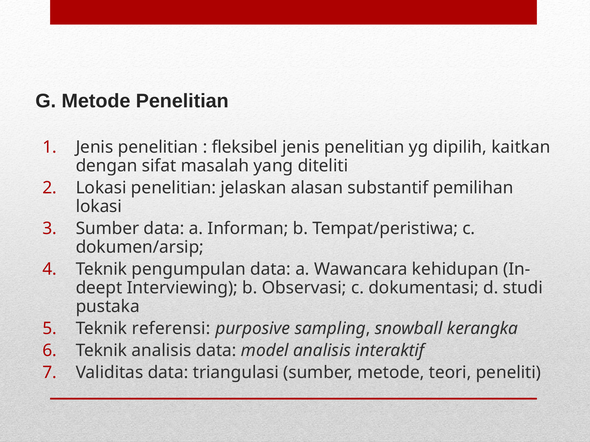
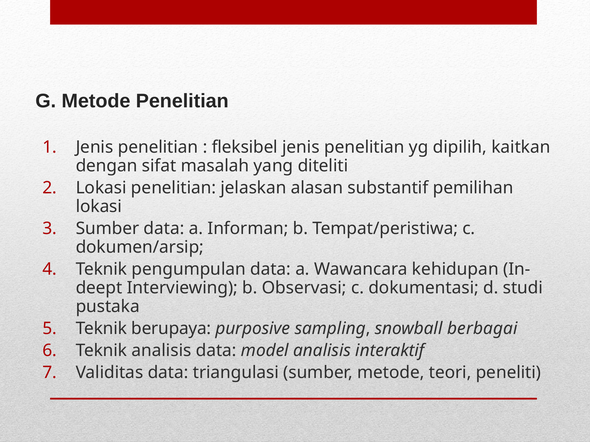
referensi: referensi -> berupaya
kerangka: kerangka -> berbagai
